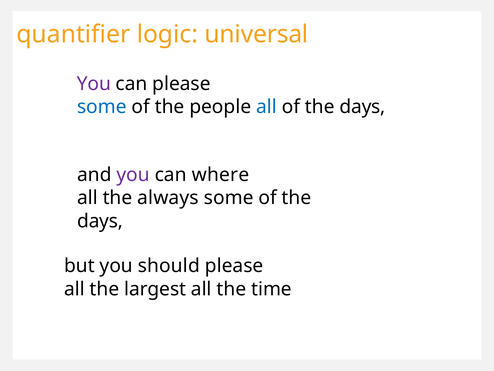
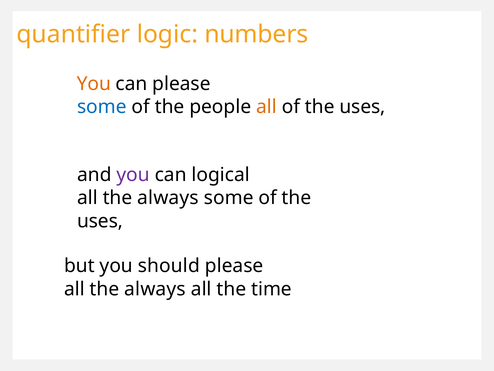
universal: universal -> numbers
You at (94, 84) colour: purple -> orange
all at (266, 107) colour: blue -> orange
days at (362, 107): days -> uses
where: where -> logical
days at (100, 221): days -> uses
largest at (155, 289): largest -> always
